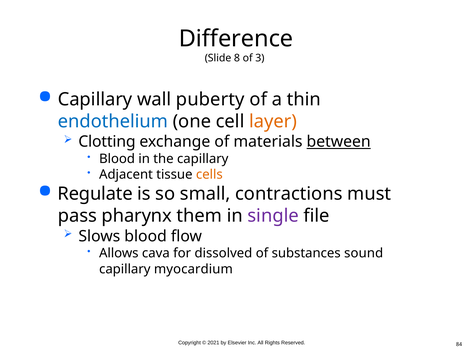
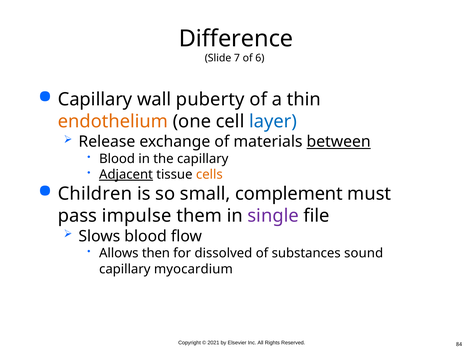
8: 8 -> 7
3: 3 -> 6
endothelium colour: blue -> orange
layer colour: orange -> blue
Clotting: Clotting -> Release
Adjacent underline: none -> present
Regulate: Regulate -> Children
contractions: contractions -> complement
pharynx: pharynx -> impulse
cava: cava -> then
